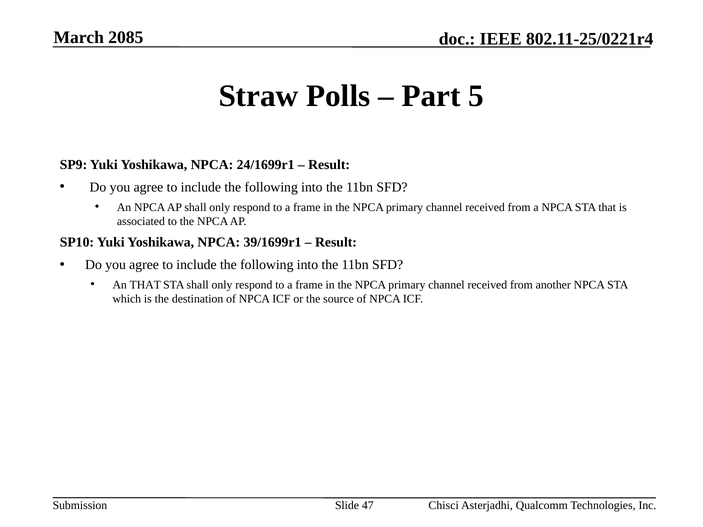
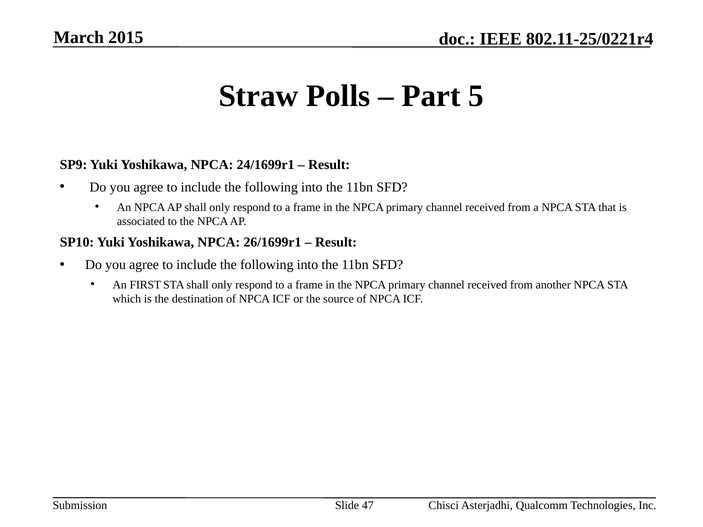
2085: 2085 -> 2015
39/1699r1: 39/1699r1 -> 26/1699r1
An THAT: THAT -> FIRST
